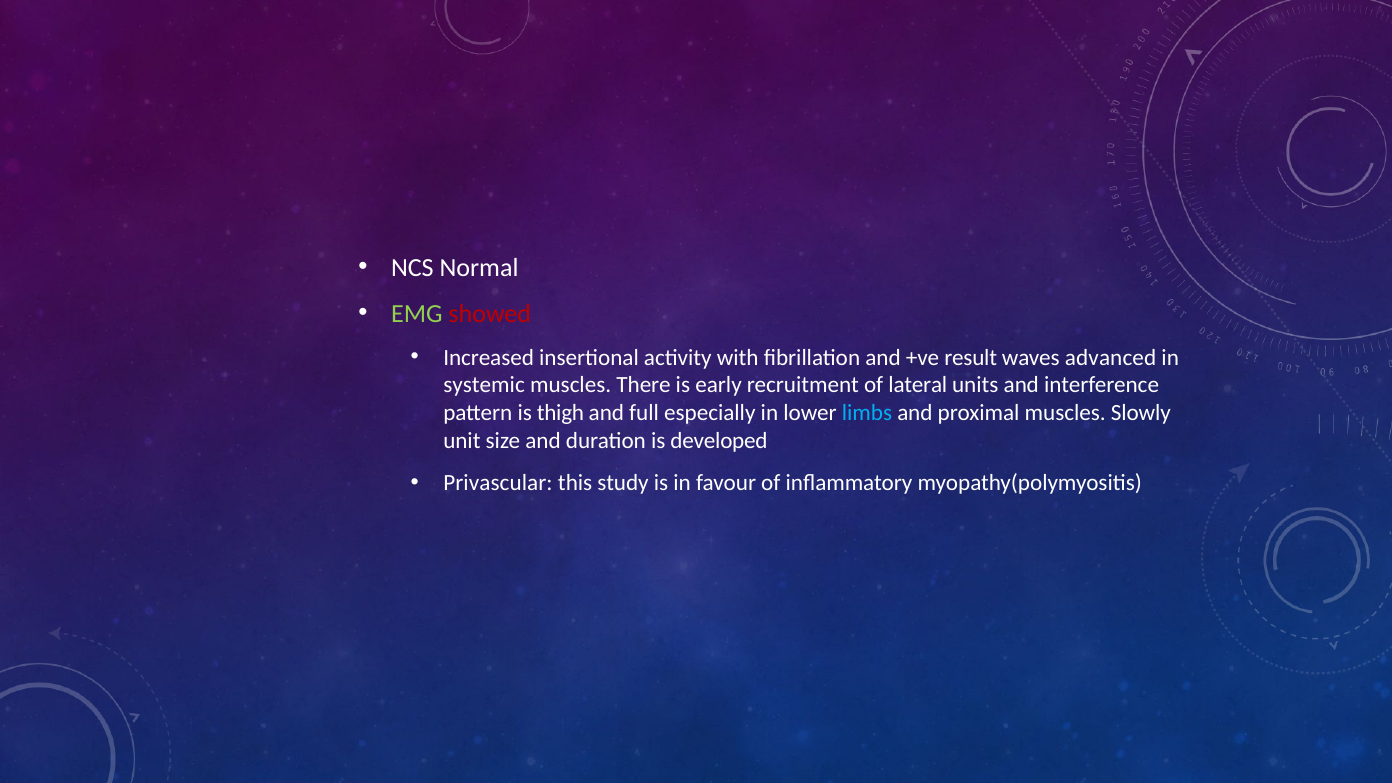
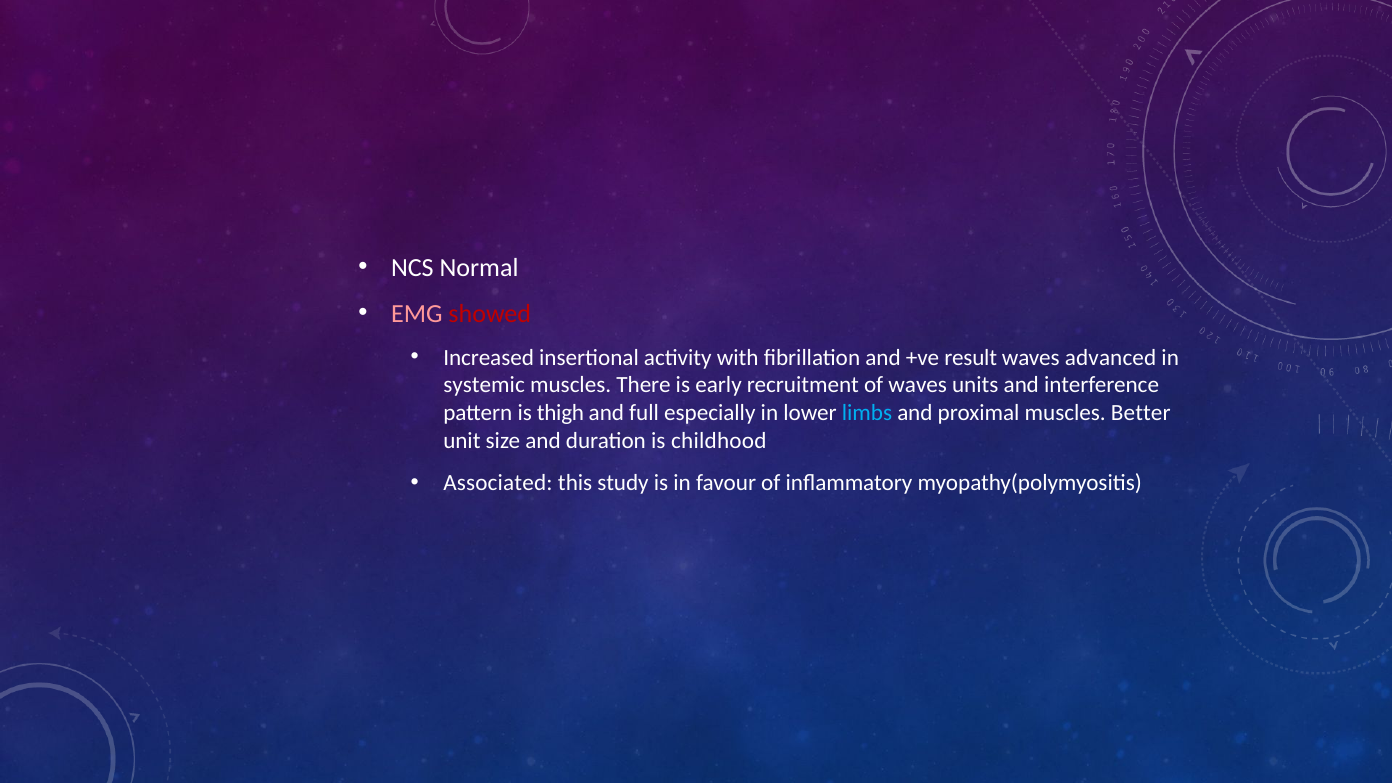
EMG colour: light green -> pink
of lateral: lateral -> waves
Slowly: Slowly -> Better
developed: developed -> childhood
Privascular: Privascular -> Associated
